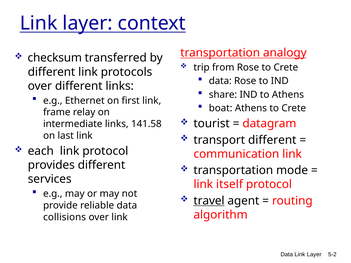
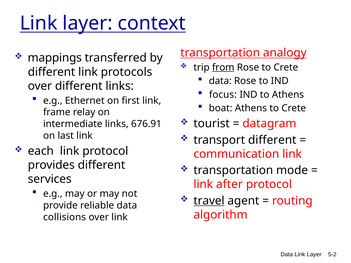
checksum: checksum -> mappings
from underline: none -> present
share: share -> focus
141.58: 141.58 -> 676.91
itself: itself -> after
